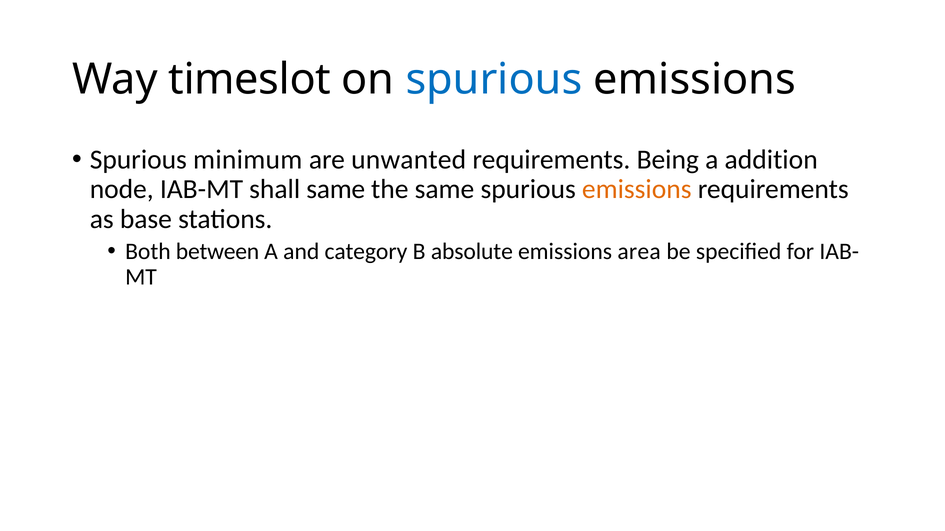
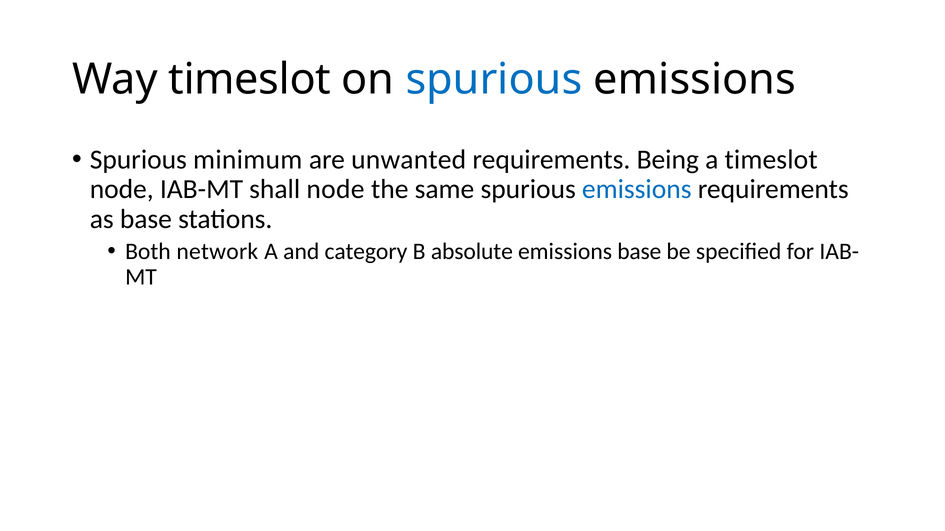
a addition: addition -> timeslot
shall same: same -> node
emissions at (637, 190) colour: orange -> blue
between: between -> network
emissions area: area -> base
